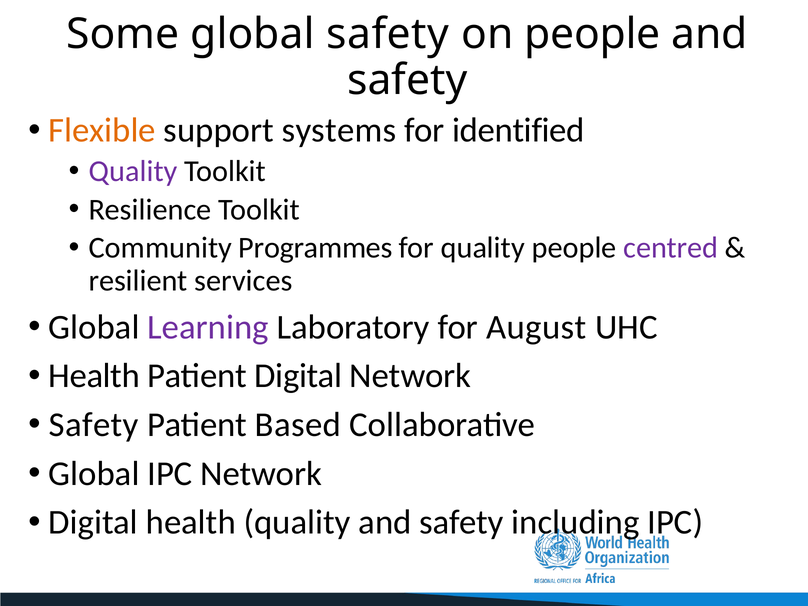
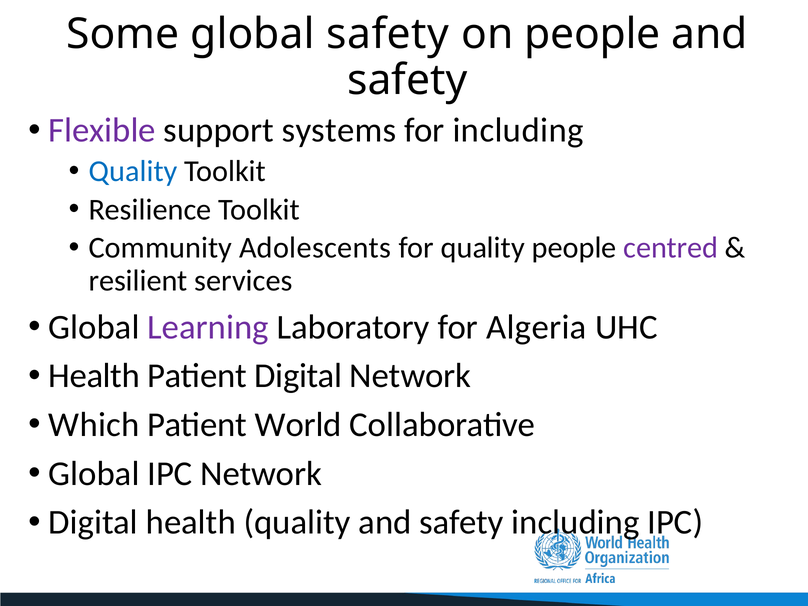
Flexible colour: orange -> purple
for identified: identified -> including
Quality at (133, 171) colour: purple -> blue
Programmes: Programmes -> Adolescents
August: August -> Algeria
Safety at (94, 425): Safety -> Which
Based: Based -> World
